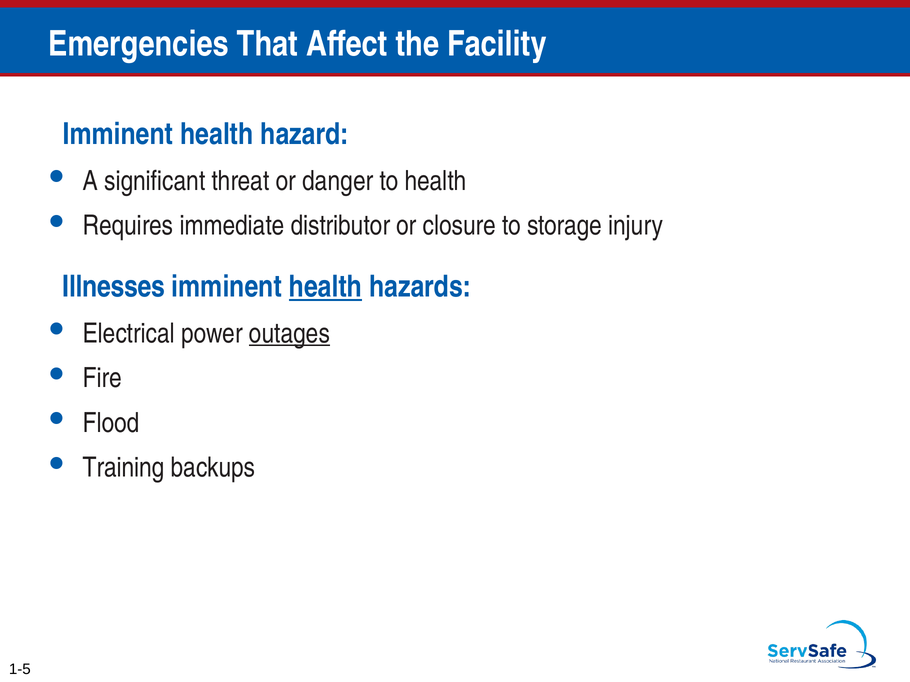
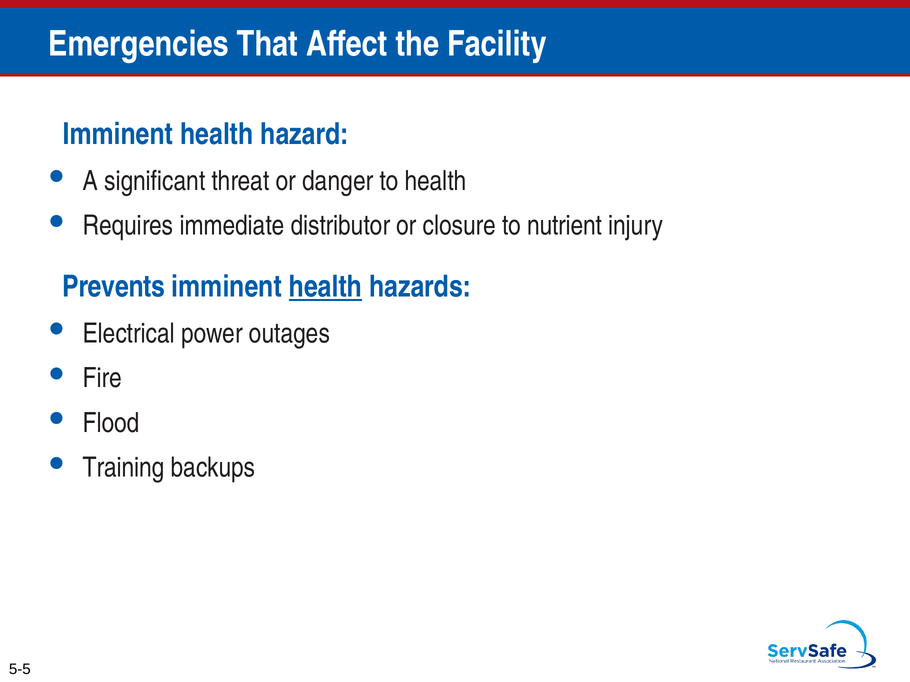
storage: storage -> nutrient
Illnesses: Illnesses -> Prevents
outages underline: present -> none
1-5: 1-5 -> 5-5
